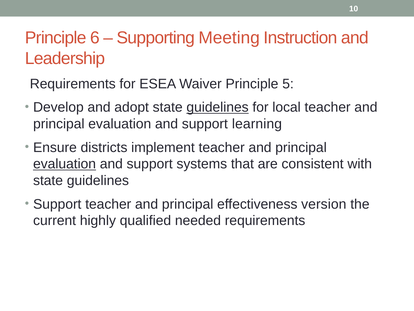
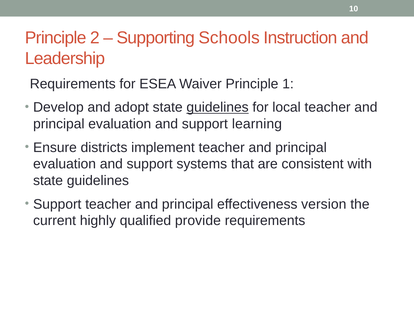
6: 6 -> 2
Meeting: Meeting -> Schools
5: 5 -> 1
evaluation at (65, 164) underline: present -> none
needed: needed -> provide
